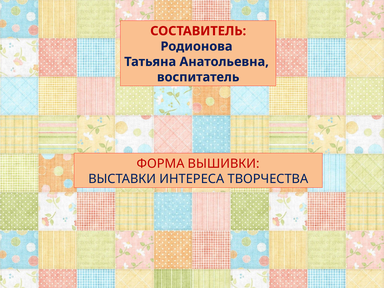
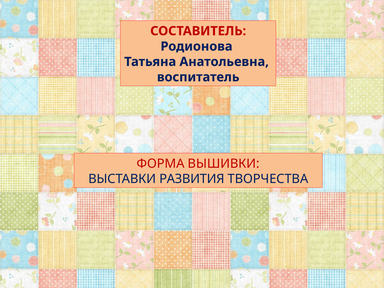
ИНТЕРЕСА: ИНТЕРЕСА -> РАЗВИТИЯ
